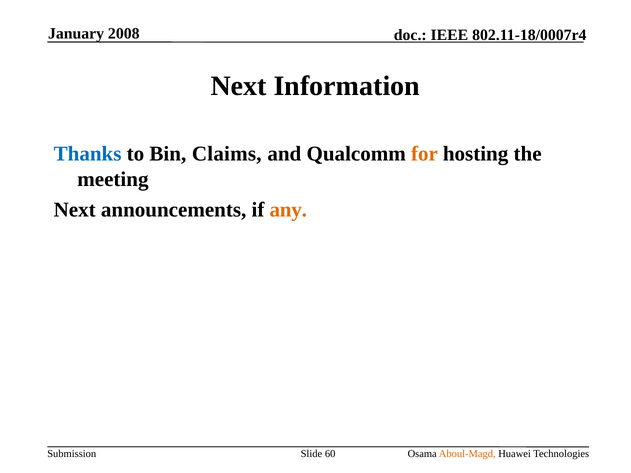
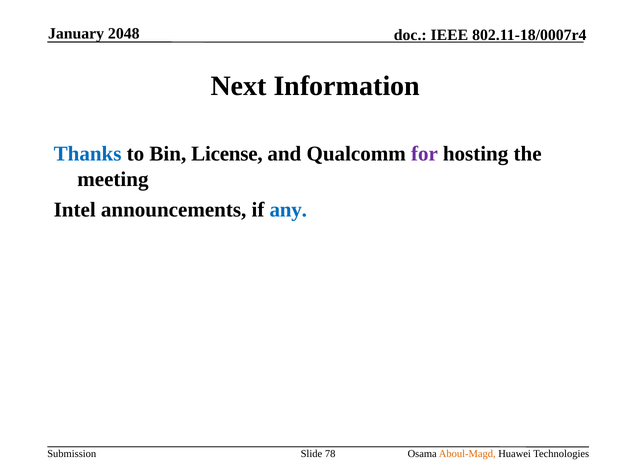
2008: 2008 -> 2048
Claims: Claims -> License
for colour: orange -> purple
Next at (75, 210): Next -> Intel
any colour: orange -> blue
60: 60 -> 78
